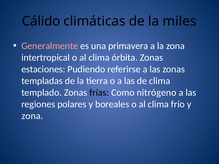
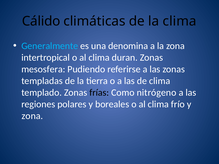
la miles: miles -> clima
Generalmente colour: pink -> light blue
primavera: primavera -> denomina
órbita: órbita -> duran
estaciones: estaciones -> mesosfera
